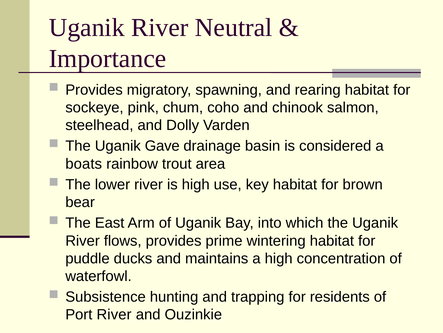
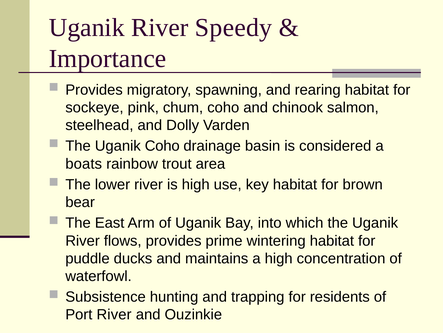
Neutral: Neutral -> Speedy
Uganik Gave: Gave -> Coho
